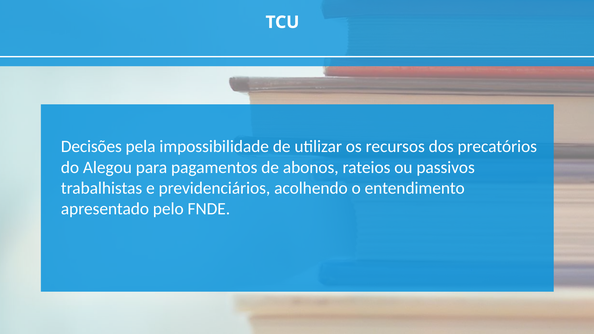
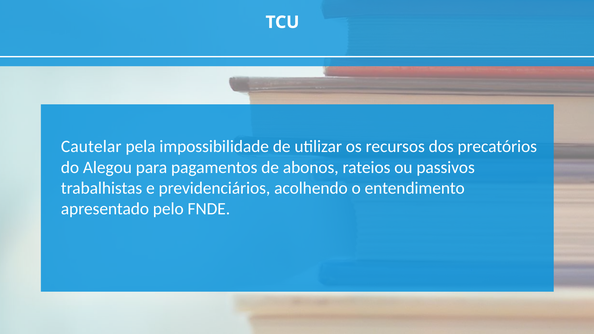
Decisões: Decisões -> Cautelar
